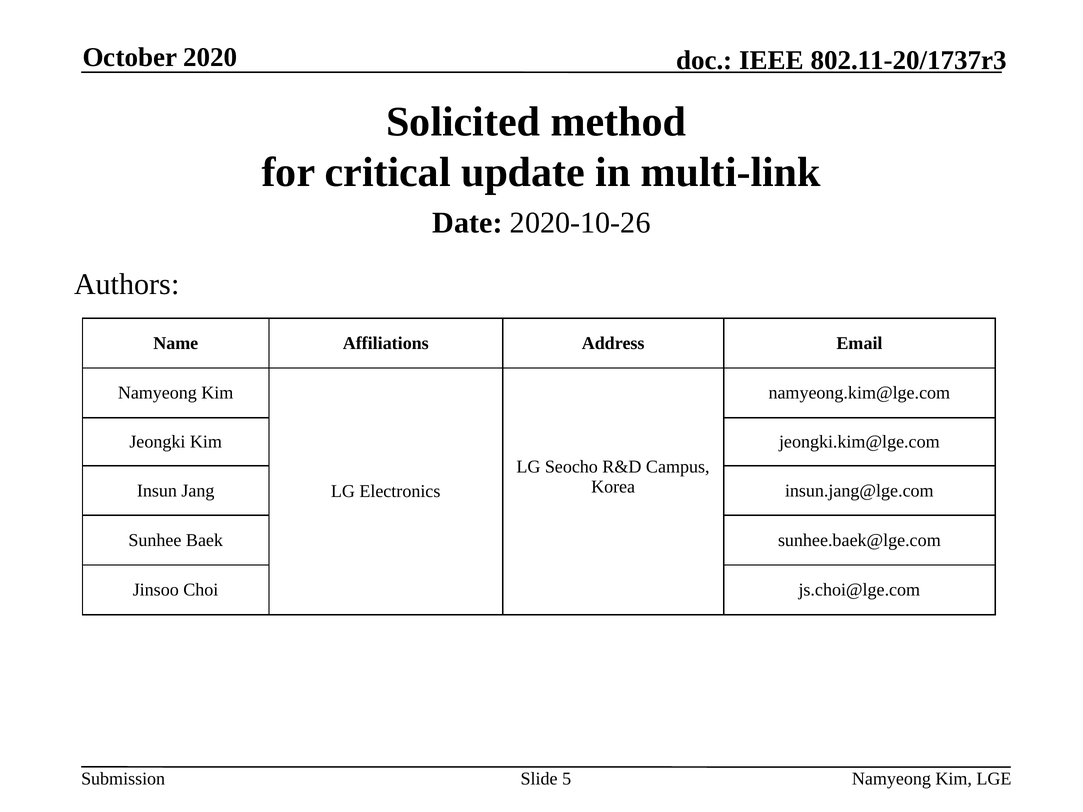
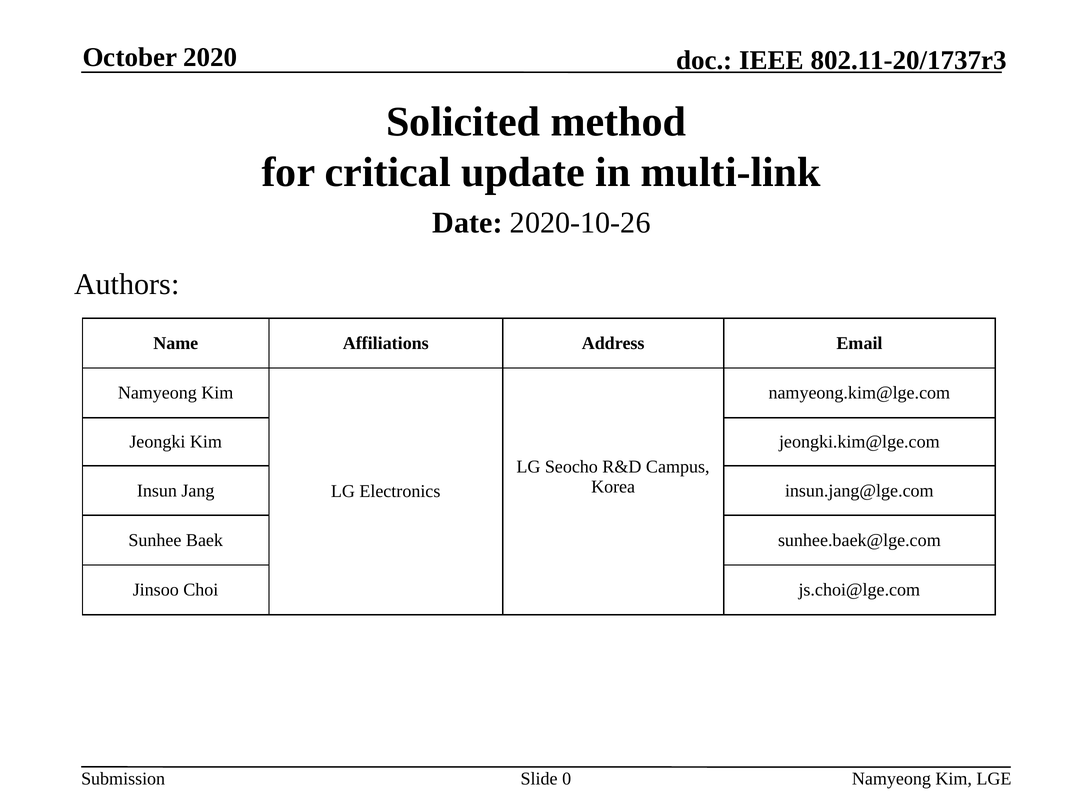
5: 5 -> 0
